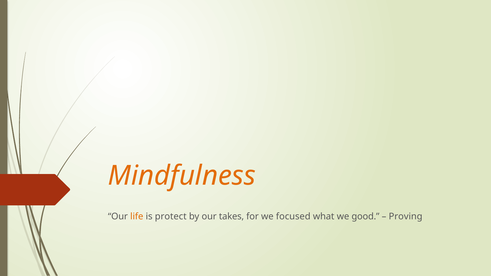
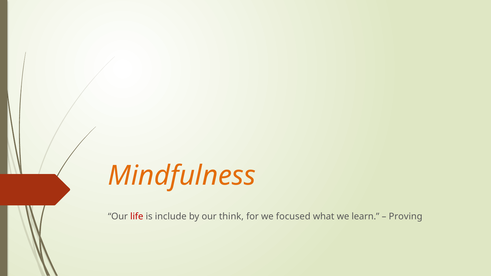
life colour: orange -> red
protect: protect -> include
takes: takes -> think
good: good -> learn
